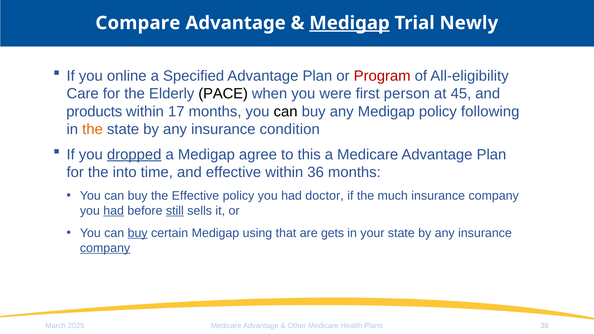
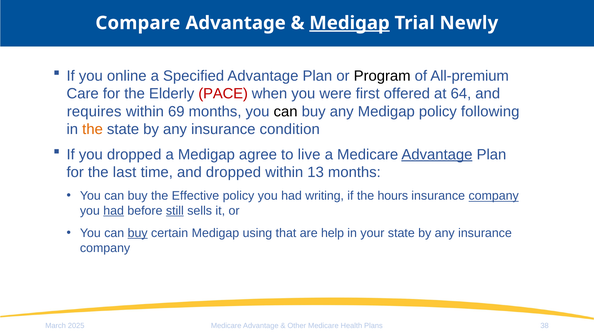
Program colour: red -> black
All-eligibility: All-eligibility -> All-premium
PACE colour: black -> red
person: person -> offered
45: 45 -> 64
products: products -> requires
17: 17 -> 69
dropped at (134, 155) underline: present -> none
this: this -> live
Advantage at (437, 155) underline: none -> present
into: into -> last
and effective: effective -> dropped
36: 36 -> 13
doctor: doctor -> writing
much: much -> hours
company at (494, 196) underline: none -> present
gets: gets -> help
company at (105, 248) underline: present -> none
